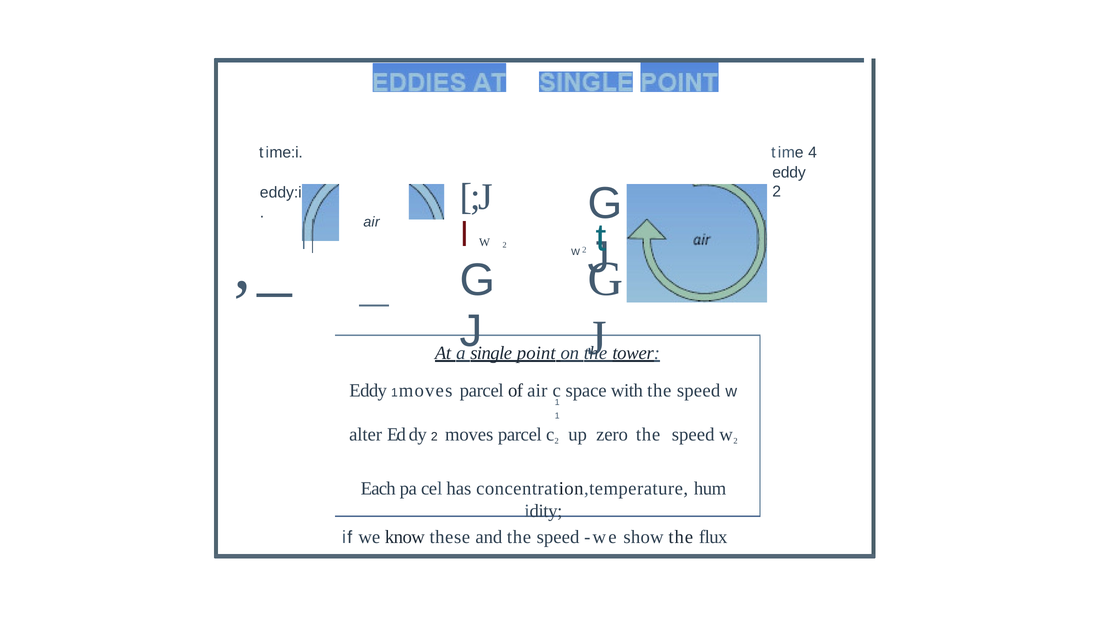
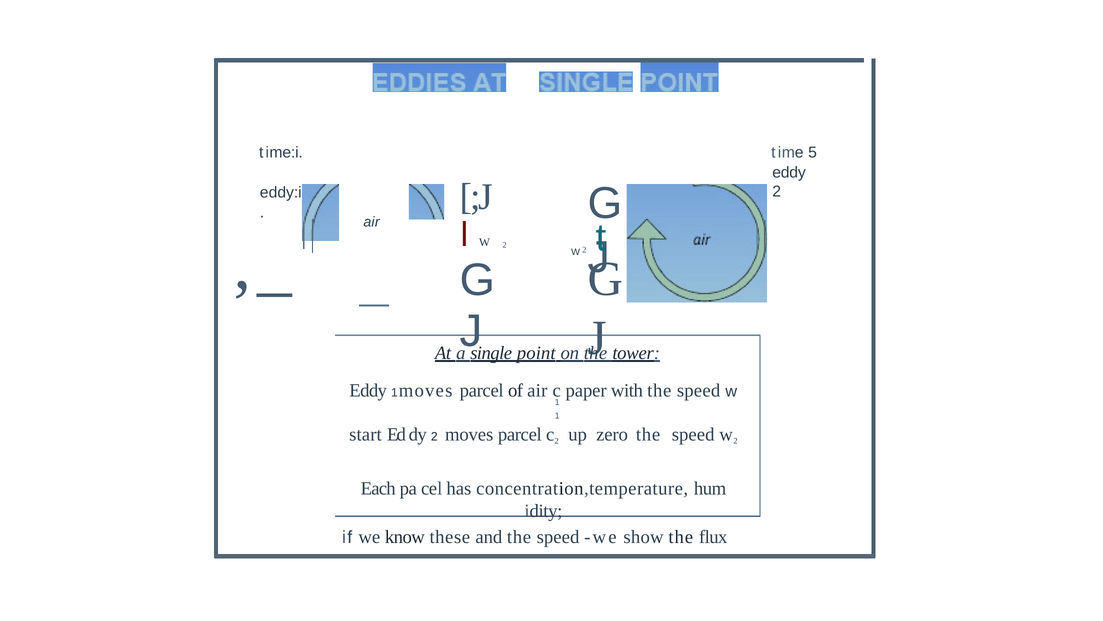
4: 4 -> 5
space: space -> paper
alter: alter -> start
